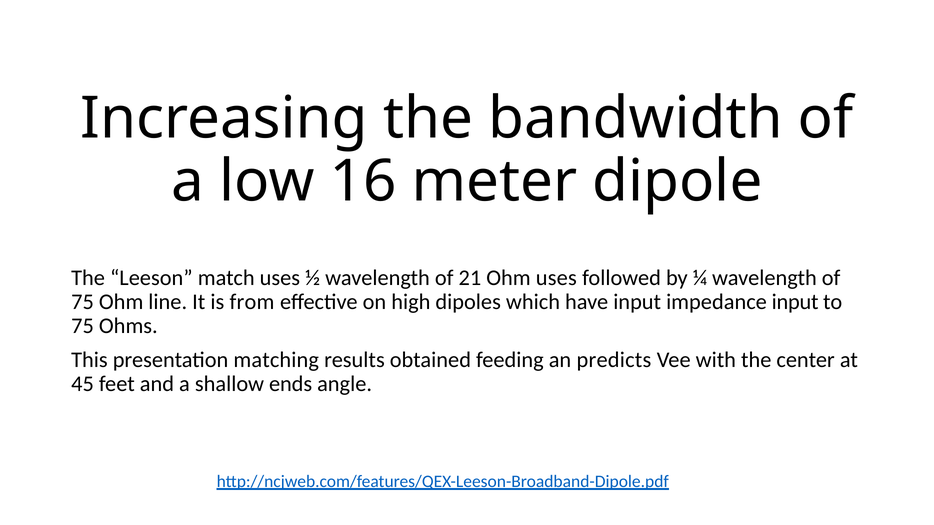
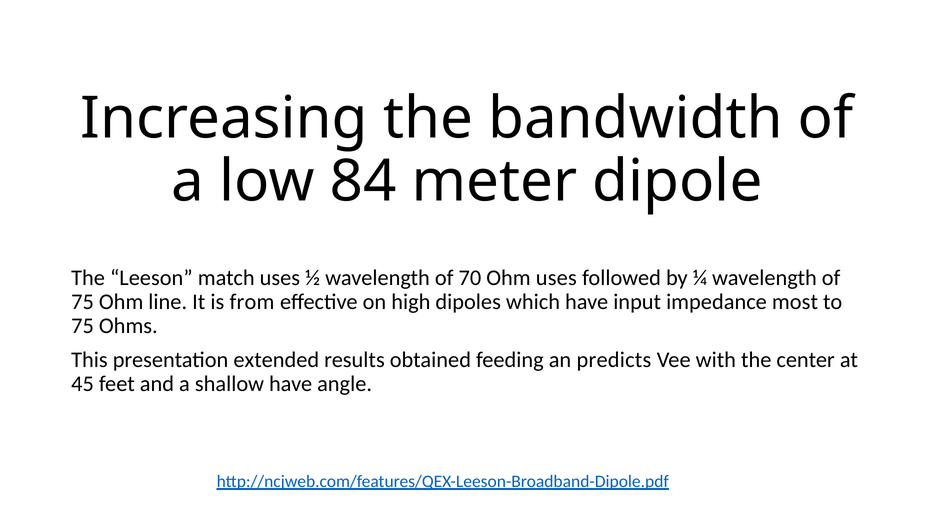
16: 16 -> 84
21: 21 -> 70
impedance input: input -> most
matching: matching -> extended
shallow ends: ends -> have
